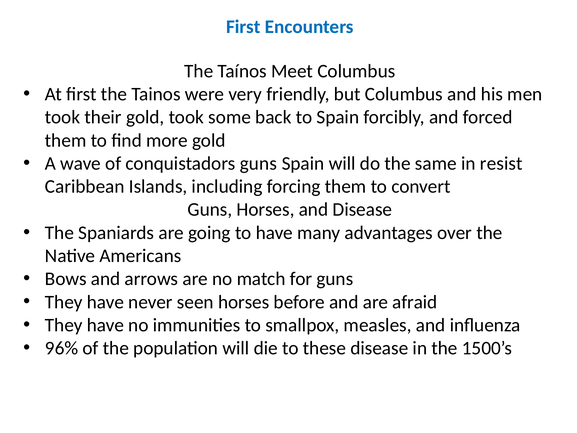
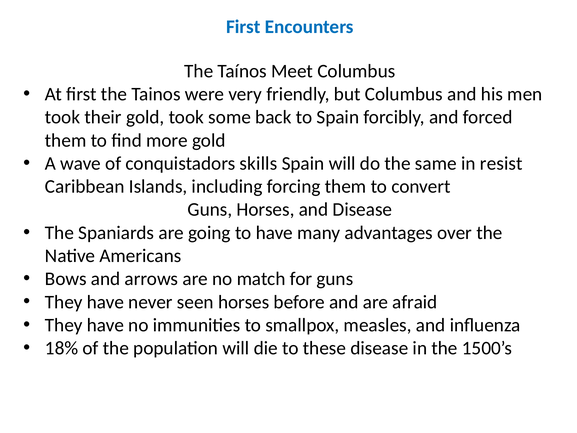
conquistadors guns: guns -> skills
96%: 96% -> 18%
